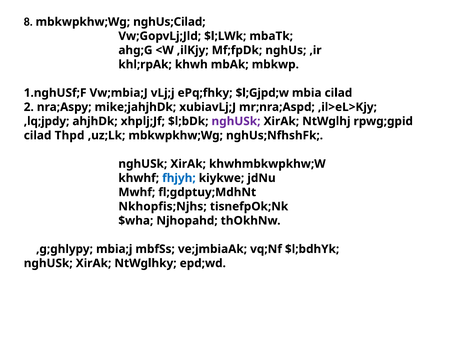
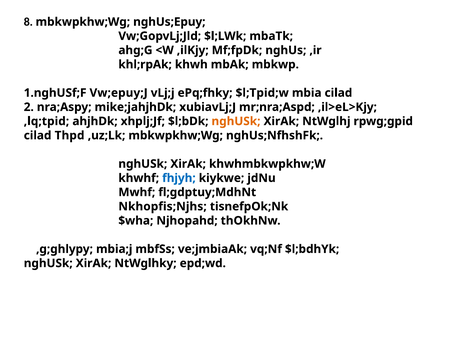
nghUs;Cilad: nghUs;Cilad -> nghUs;Epuy
Vw;mbia;J: Vw;mbia;J -> Vw;epuy;J
$l;Gjpd;w: $l;Gjpd;w -> $l;Tpid;w
,lq;jpdy: ,lq;jpdy -> ,lq;tpid
nghUSk at (236, 121) colour: purple -> orange
